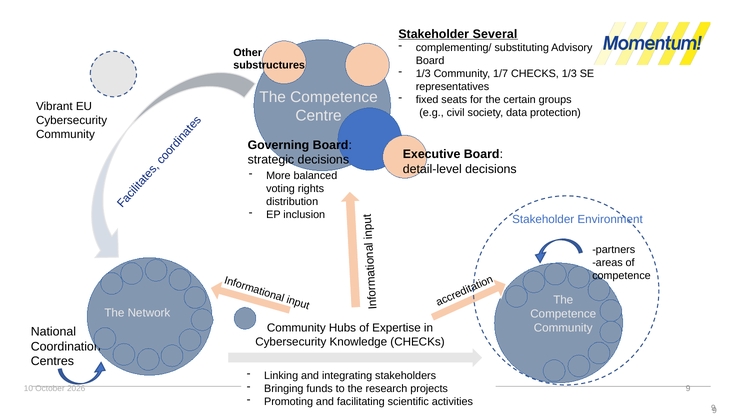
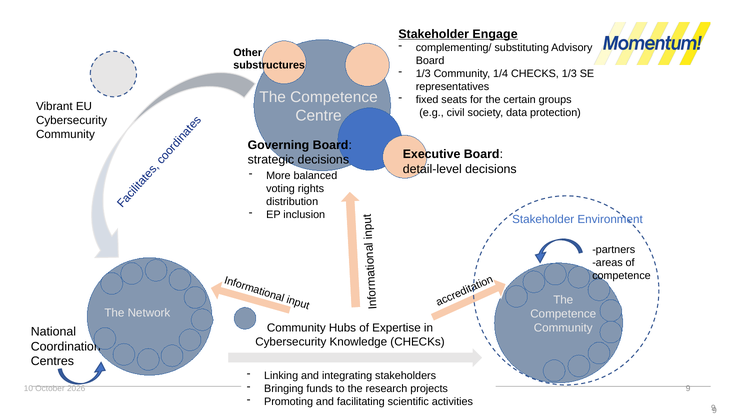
Several: Several -> Engage
1/7: 1/7 -> 1/4
